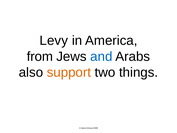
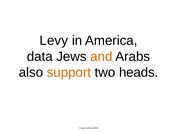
from: from -> data
and colour: blue -> orange
things: things -> heads
